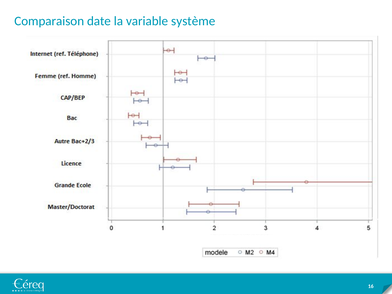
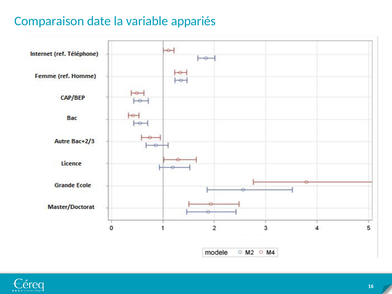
système: système -> appariés
